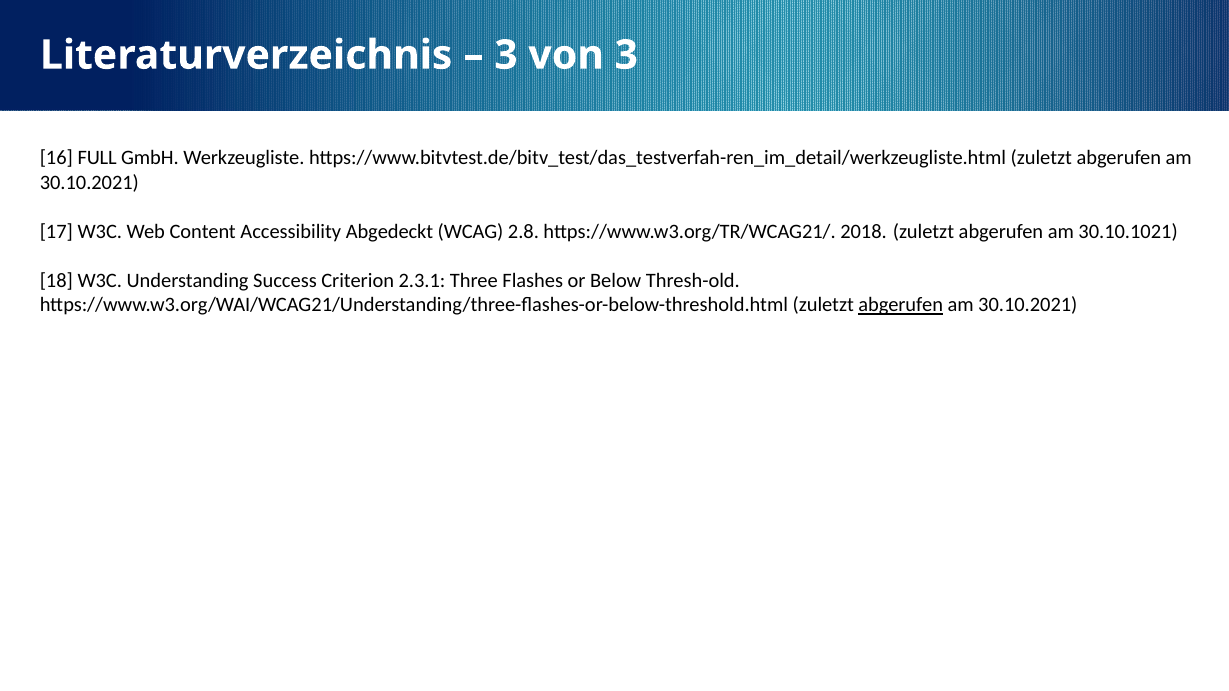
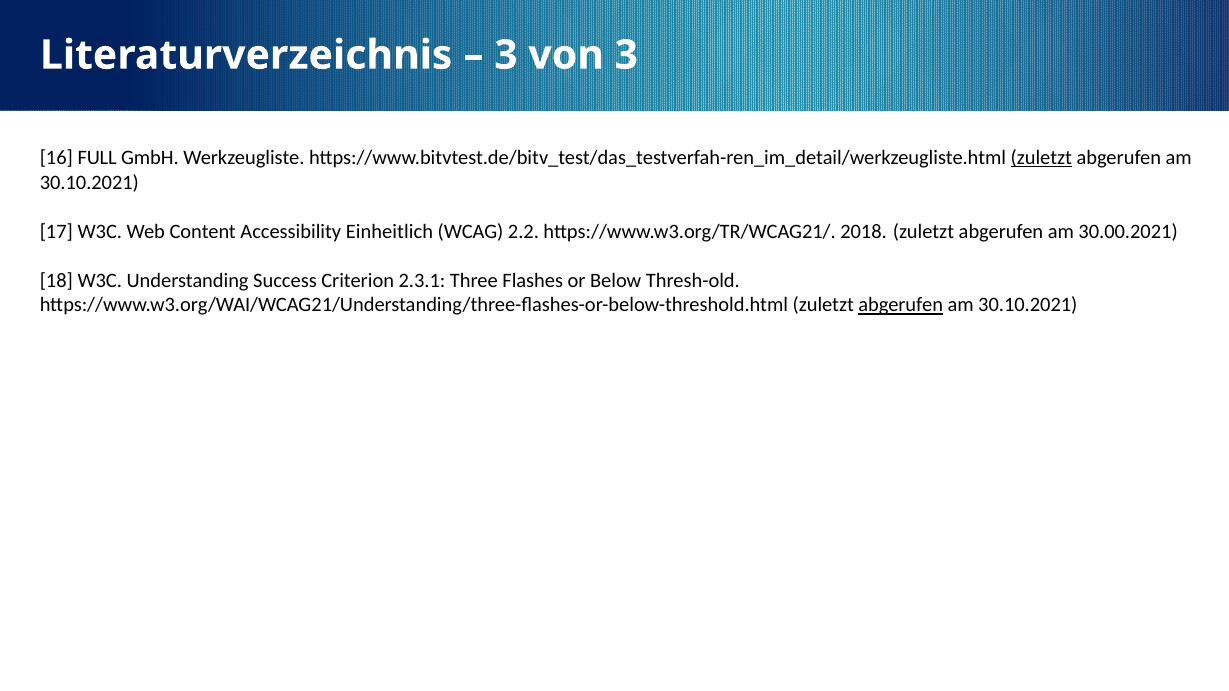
zuletzt at (1041, 158) underline: none -> present
Abgedeckt: Abgedeckt -> Einheitlich
2.8: 2.8 -> 2.2
30.10.1021: 30.10.1021 -> 30.00.2021
